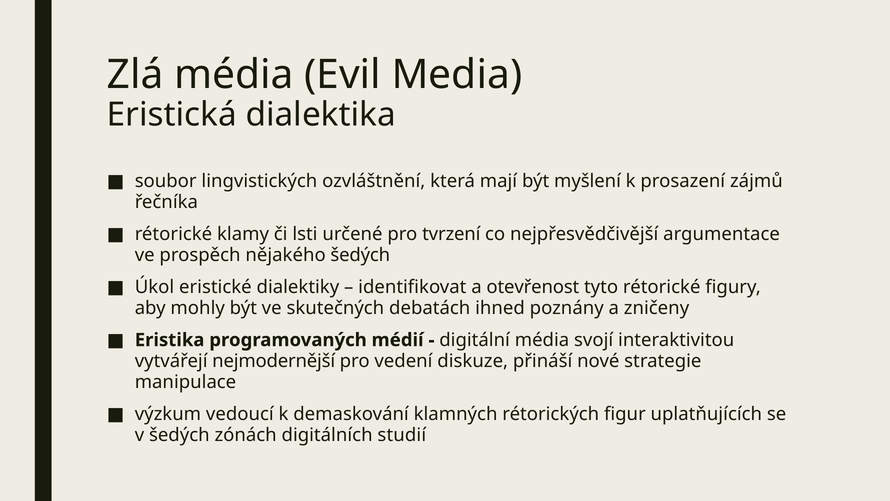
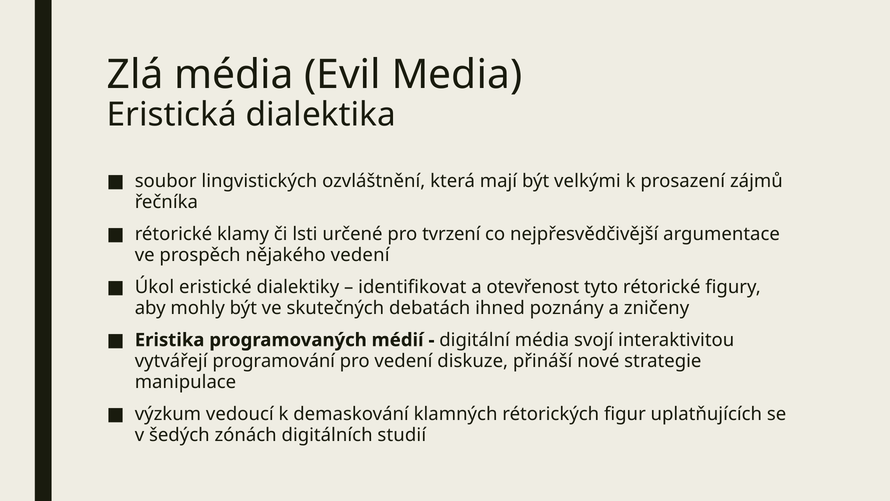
myšlení: myšlení -> velkými
nějakého šedých: šedých -> vedení
nejmodernější: nejmodernější -> programování
